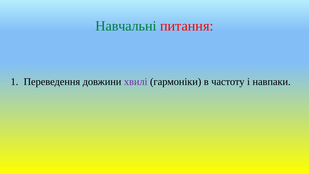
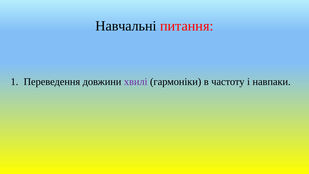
Навчальні colour: green -> black
